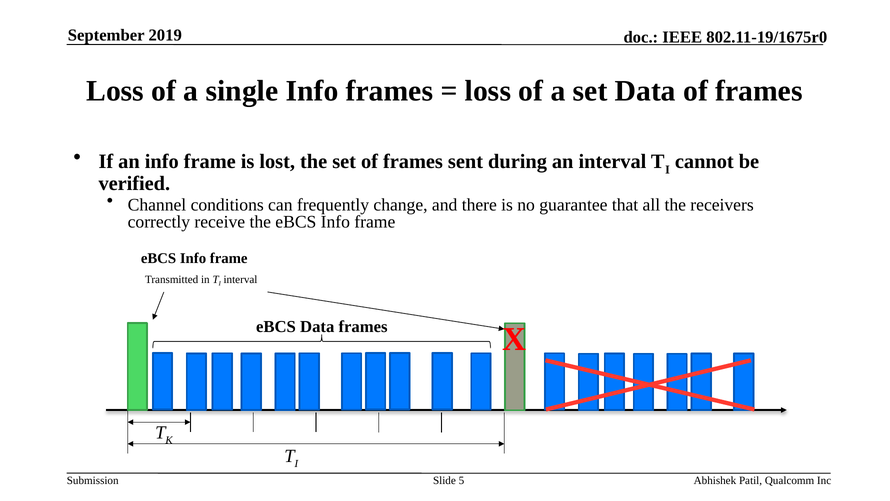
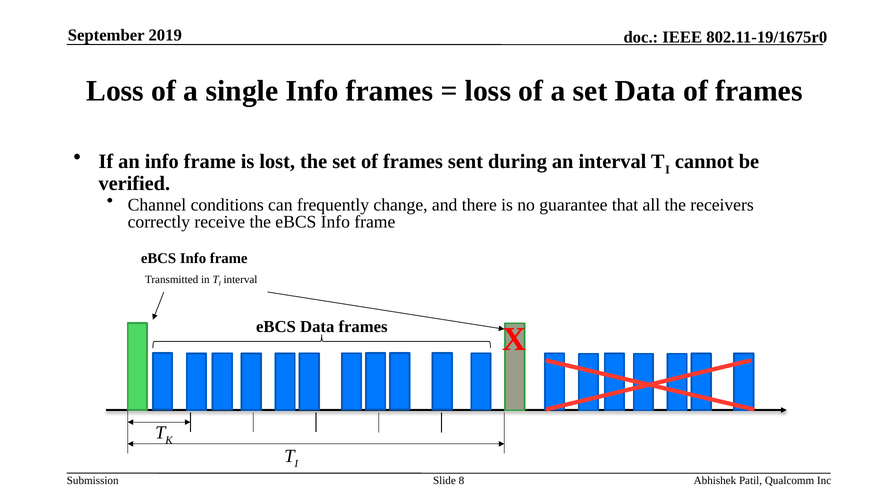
5: 5 -> 8
